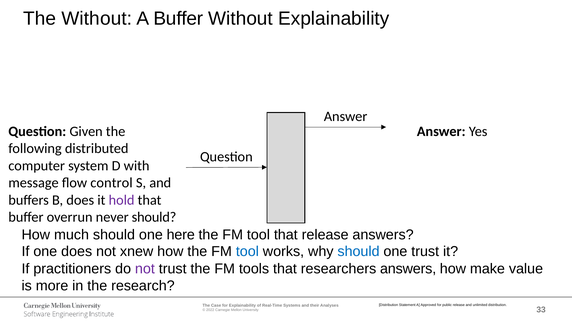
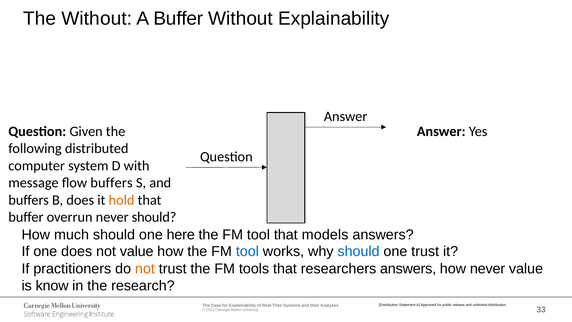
flow control: control -> buffers
hold colour: purple -> orange
that release: release -> models
not xnew: xnew -> value
not at (145, 268) colour: purple -> orange
how make: make -> never
more: more -> know
